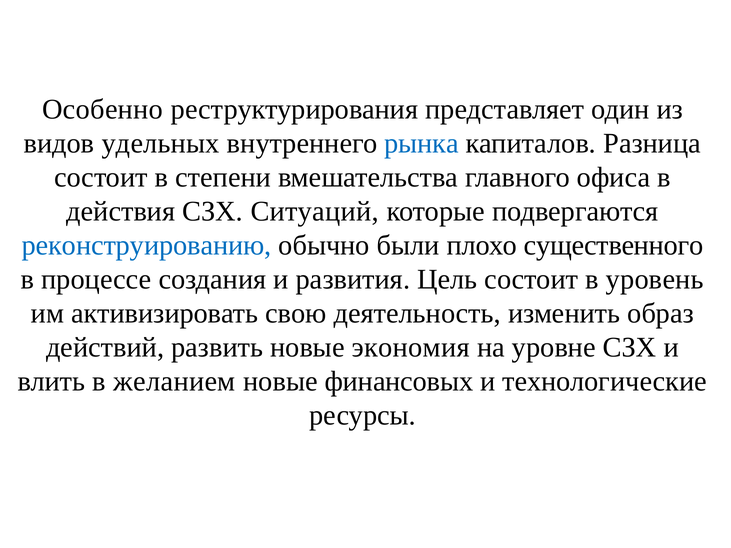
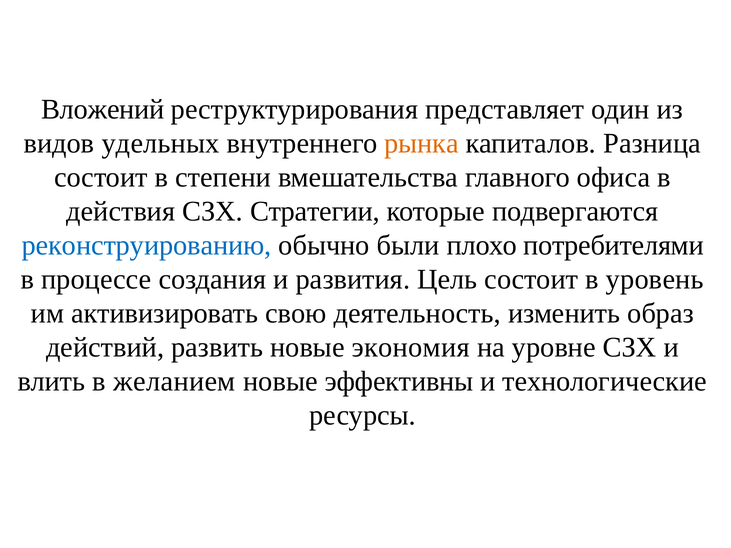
Особенно: Особенно -> Вложений
рынка colour: blue -> orange
Ситуаций: Ситуаций -> Стратегии
существенного: существенного -> потребителями
финансовых: финансовых -> эффективны
